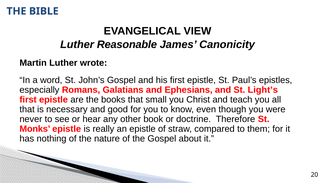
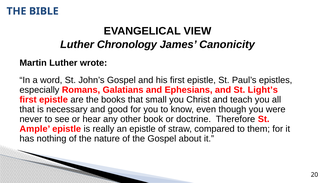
Reasonable: Reasonable -> Chronology
Monks: Monks -> Ample
